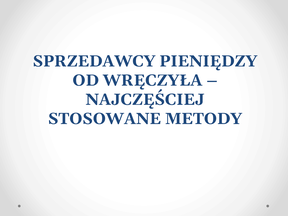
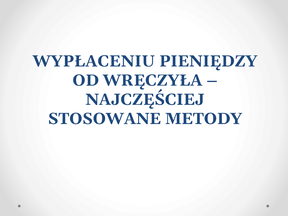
SPRZEDAWCY: SPRZEDAWCY -> WYPŁACENIU
